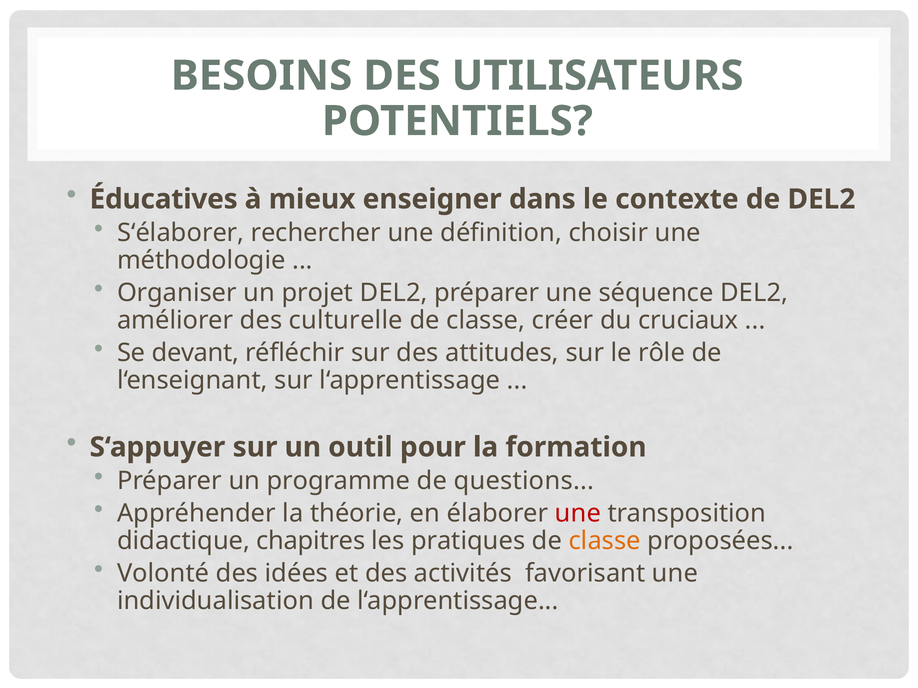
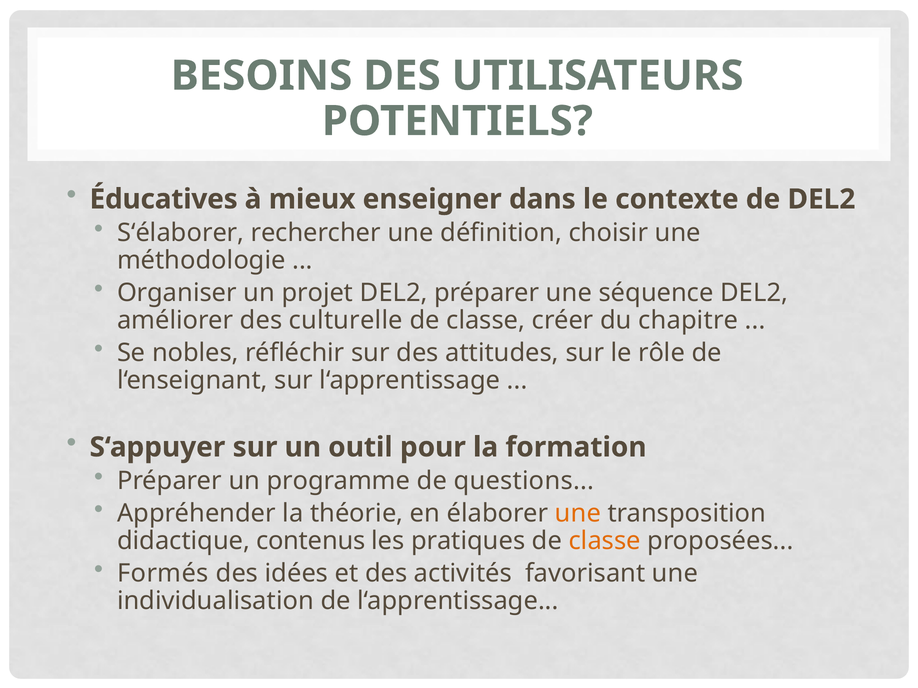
cruciaux: cruciaux -> chapitre
devant: devant -> nobles
une at (578, 514) colour: red -> orange
chapitres: chapitres -> contenus
Volonté: Volonté -> Formés
